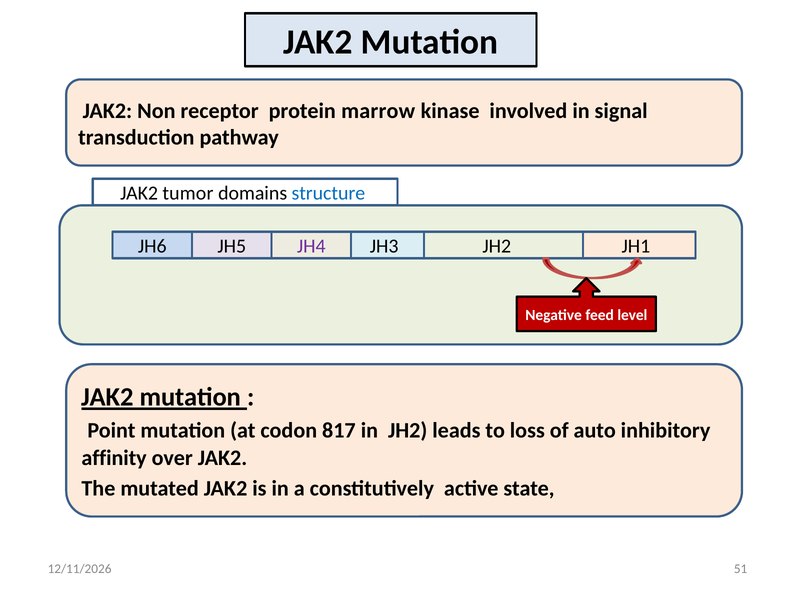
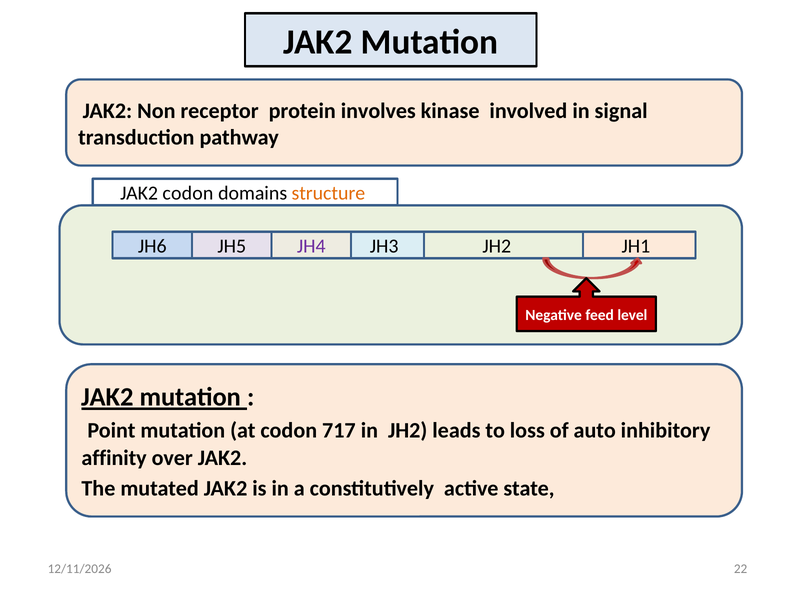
marrow: marrow -> involves
JAK2 tumor: tumor -> codon
structure colour: blue -> orange
817: 817 -> 717
51: 51 -> 22
